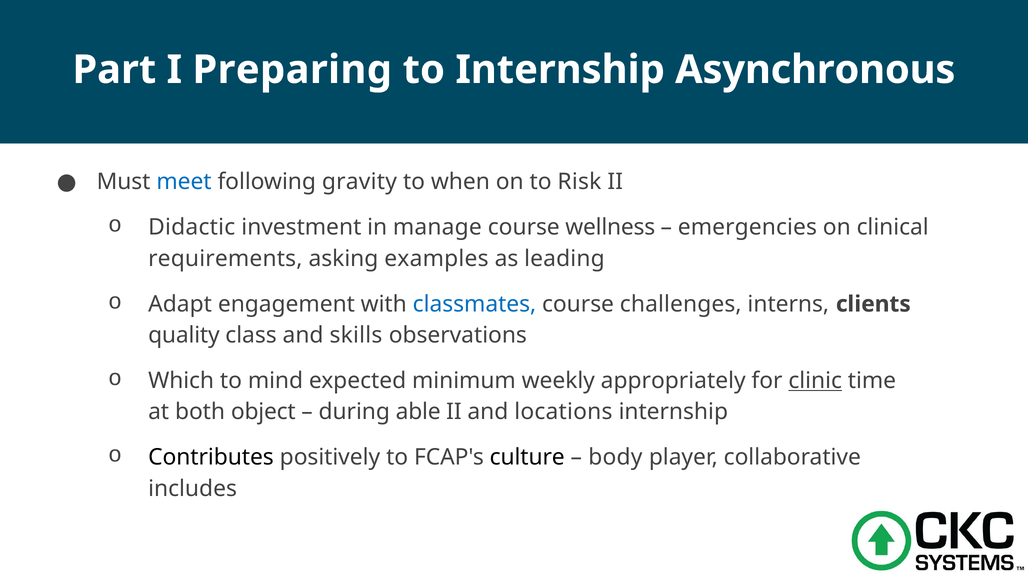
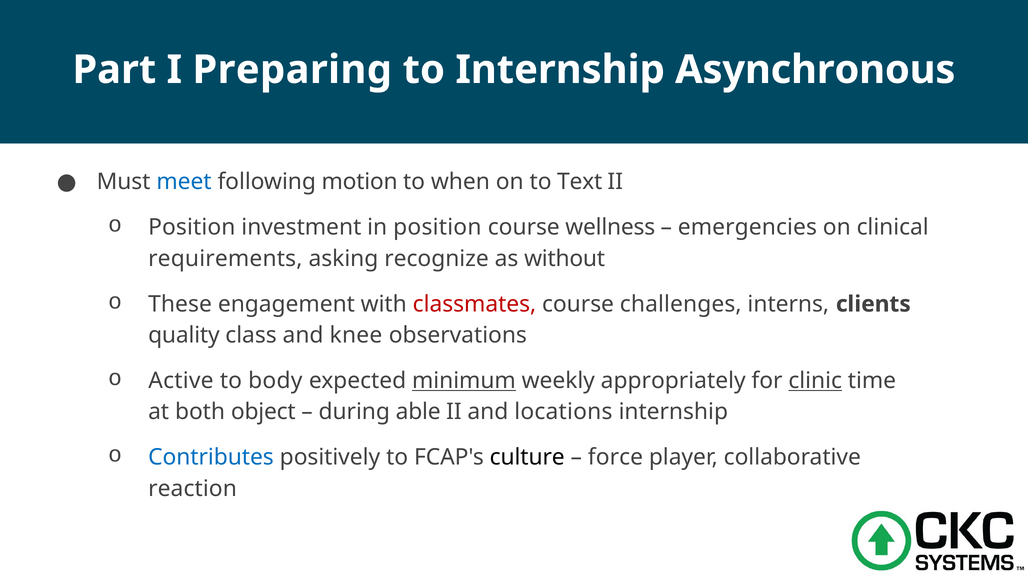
gravity: gravity -> motion
Risk: Risk -> Text
Didactic at (192, 228): Didactic -> Position
in manage: manage -> position
examples: examples -> recognize
leading: leading -> without
Adapt: Adapt -> These
classmates colour: blue -> red
skills: skills -> knee
Which: Which -> Active
mind: mind -> body
minimum underline: none -> present
Contributes colour: black -> blue
body: body -> force
includes: includes -> reaction
